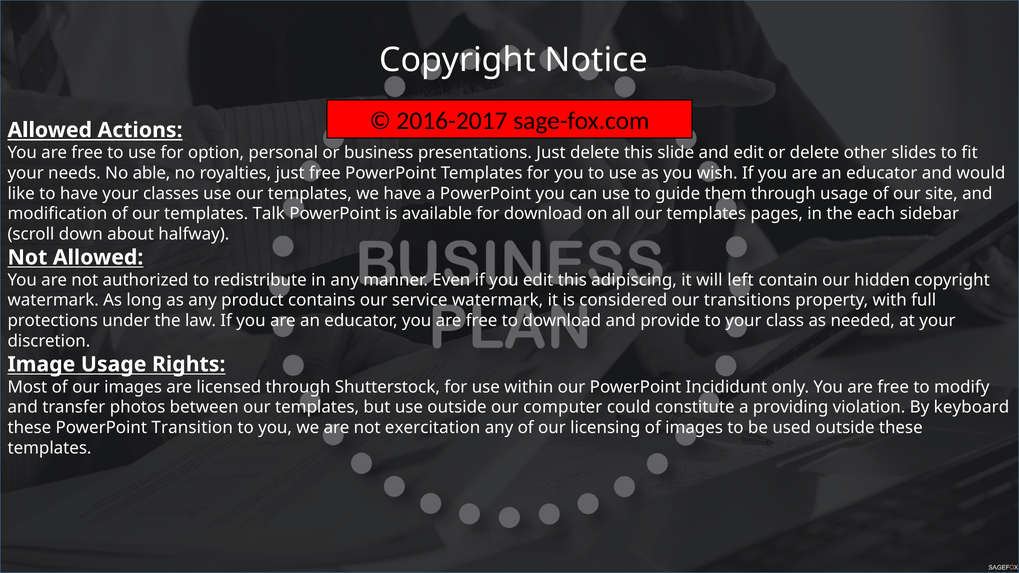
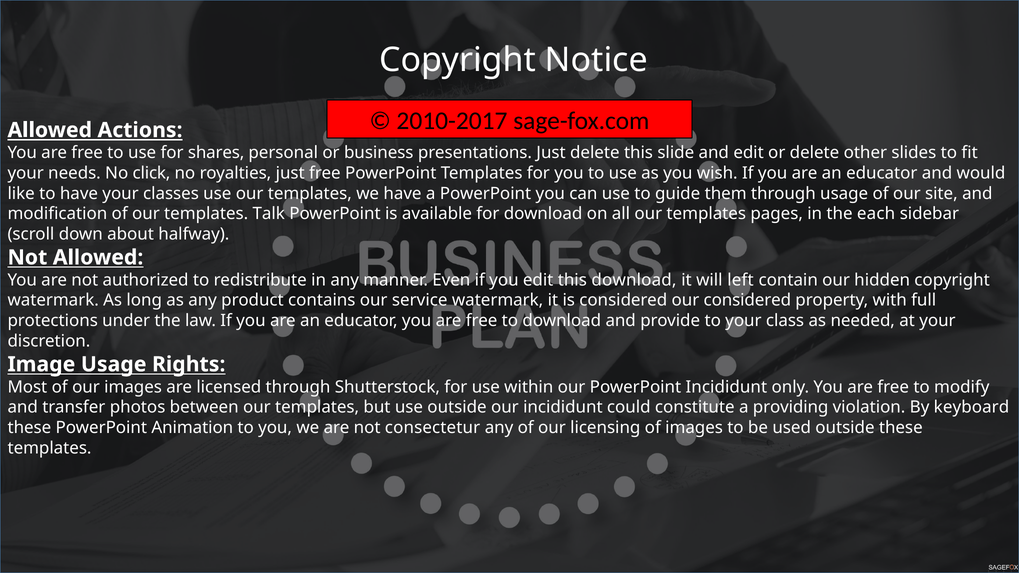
2016-2017: 2016-2017 -> 2010-2017
option: option -> shares
able: able -> click
this adipiscing: adipiscing -> download
our transitions: transitions -> considered
our computer: computer -> incididunt
Transition: Transition -> Animation
exercitation: exercitation -> consectetur
